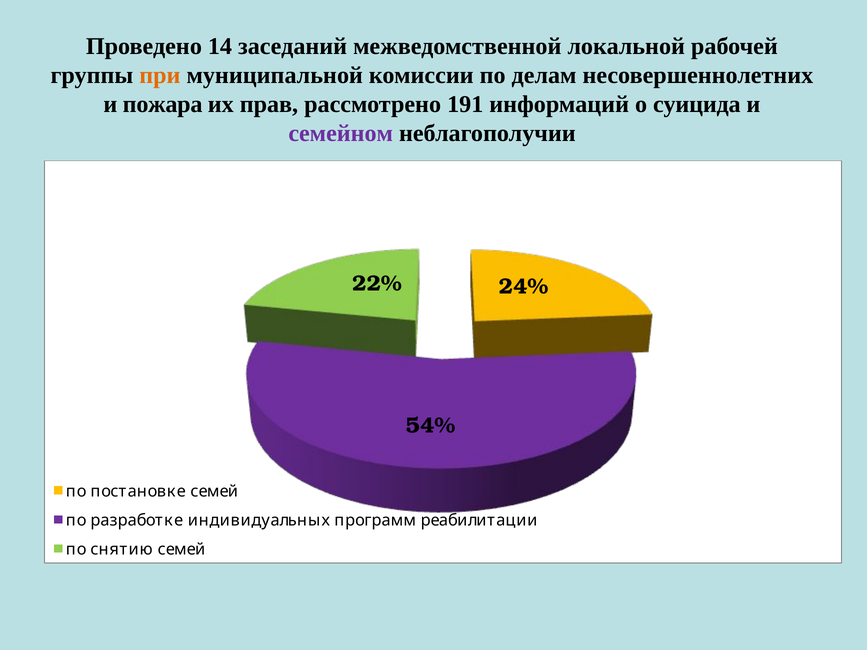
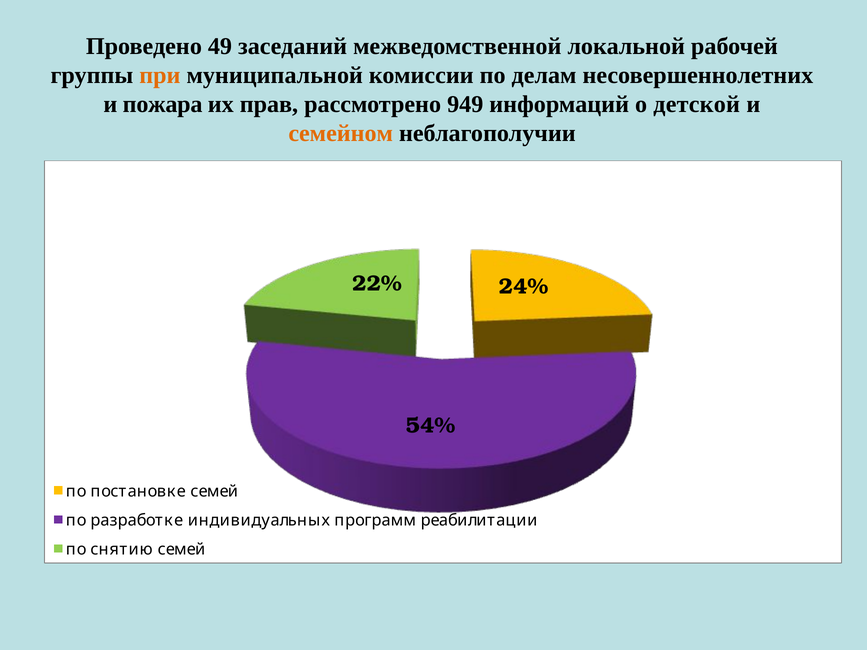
14: 14 -> 49
191: 191 -> 949
суицида: суицида -> детской
семейном colour: purple -> orange
